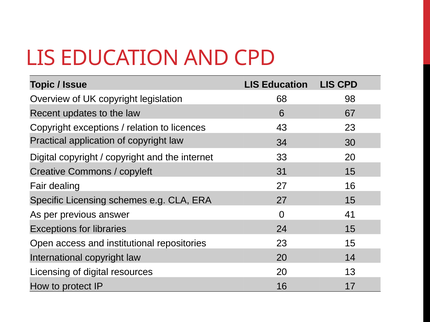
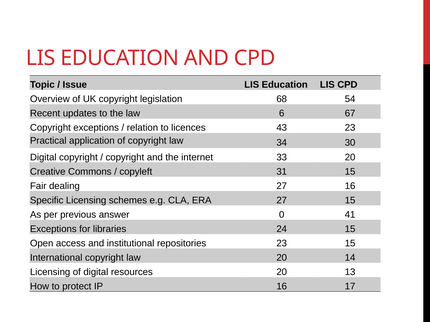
98: 98 -> 54
